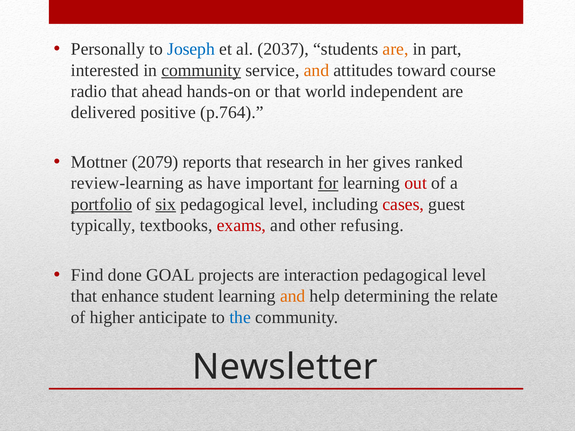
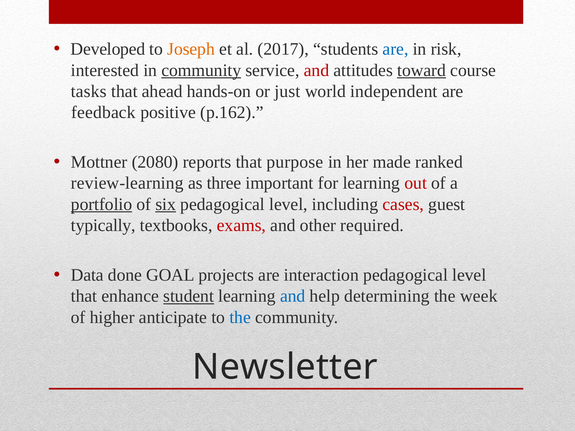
Personally: Personally -> Developed
Joseph colour: blue -> orange
2037: 2037 -> 2017
are at (396, 49) colour: orange -> blue
part: part -> risk
and at (317, 70) colour: orange -> red
toward underline: none -> present
radio: radio -> tasks
or that: that -> just
delivered: delivered -> feedback
p.764: p.764 -> p.162
2079: 2079 -> 2080
research: research -> purpose
gives: gives -> made
have: have -> three
for underline: present -> none
refusing: refusing -> required
Find: Find -> Data
student underline: none -> present
and at (293, 296) colour: orange -> blue
relate: relate -> week
